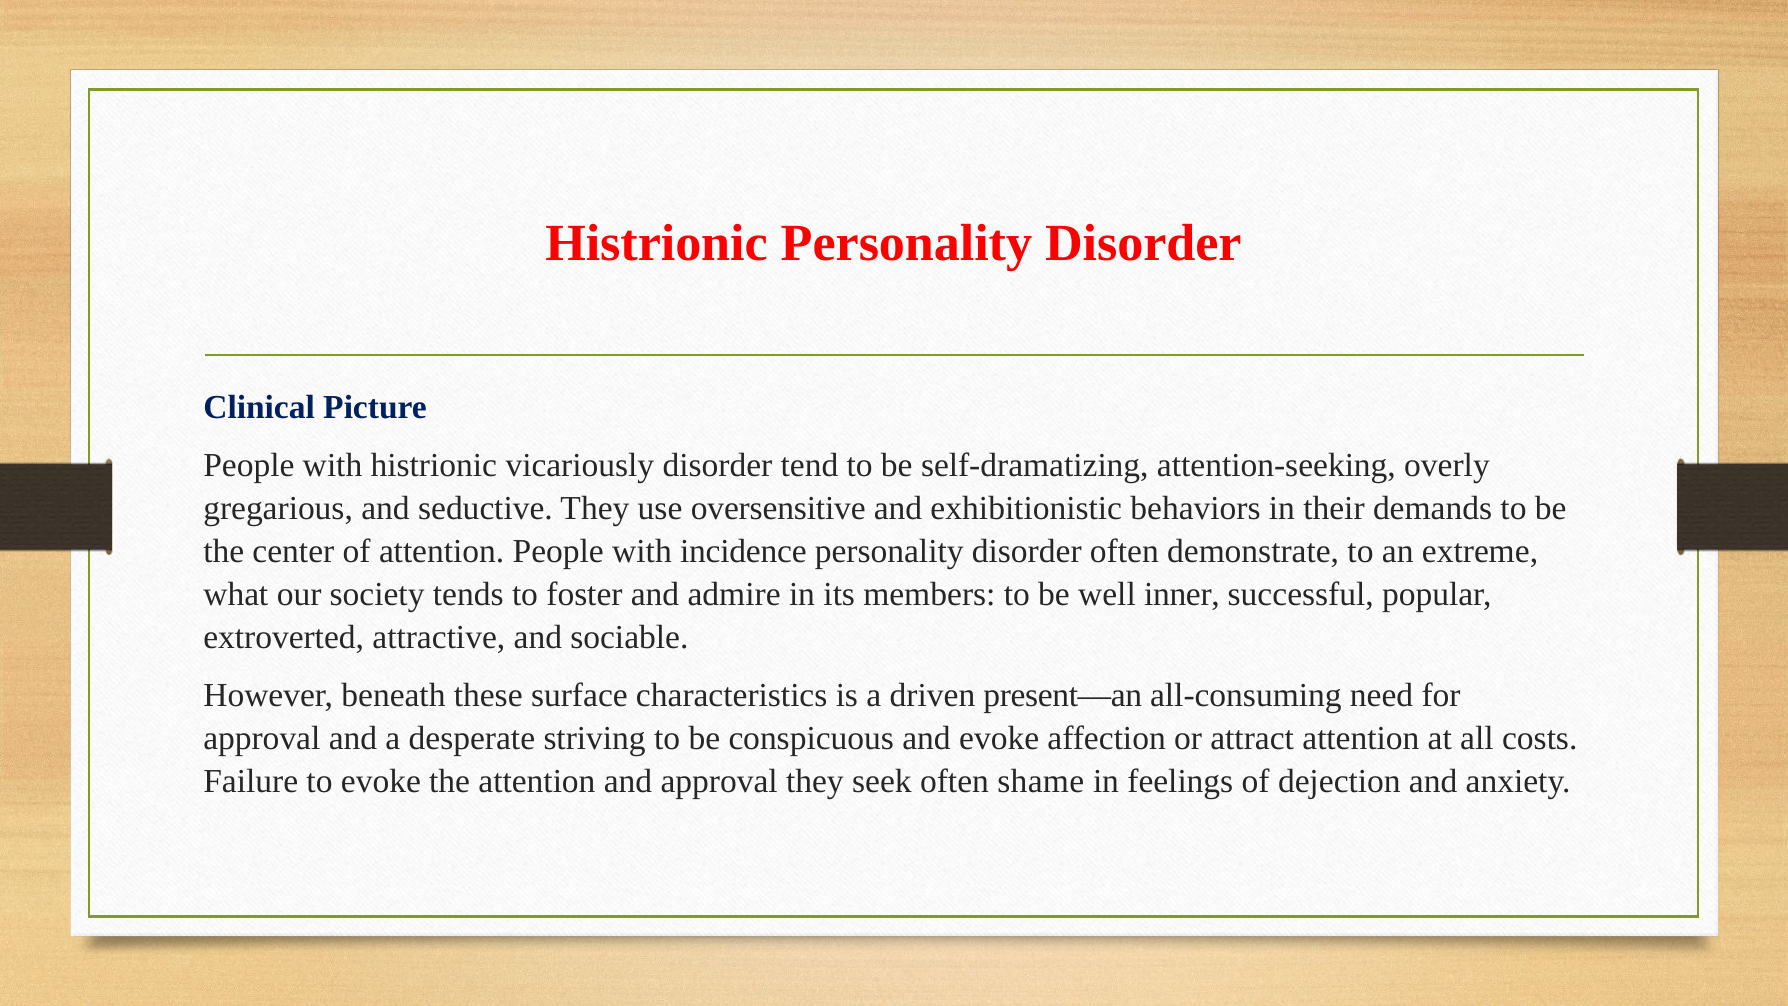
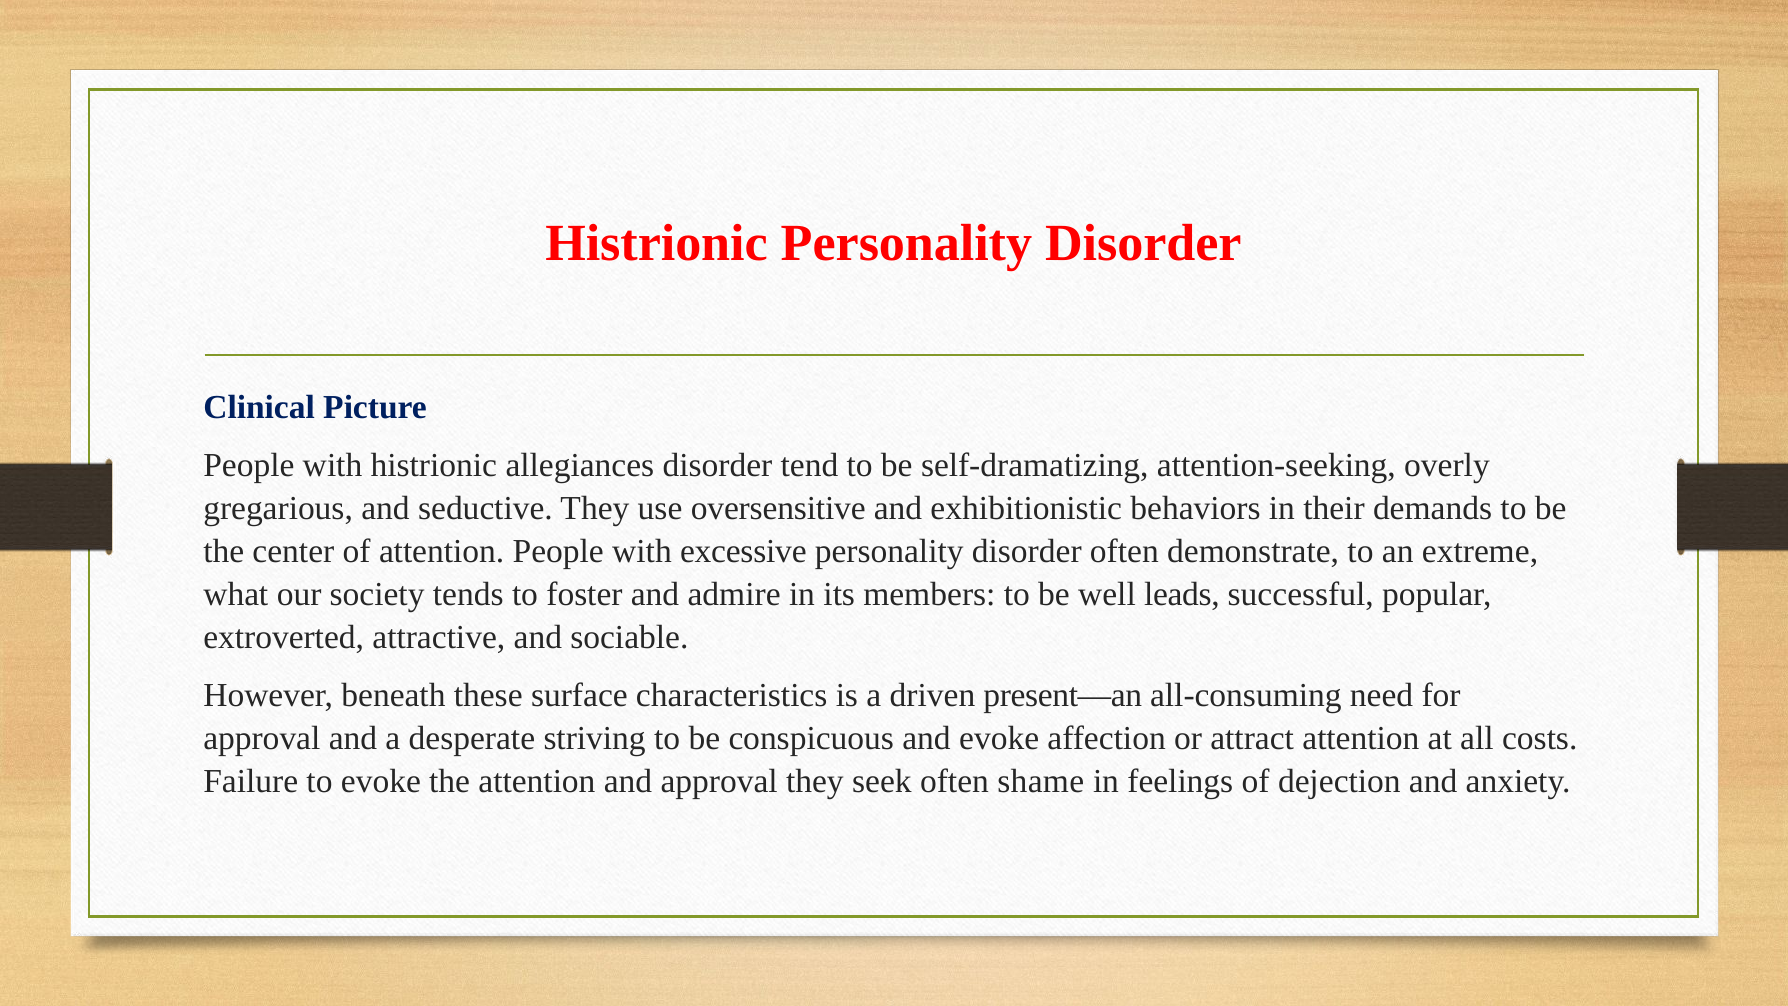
vicariously: vicariously -> allegiances
incidence: incidence -> excessive
inner: inner -> leads
